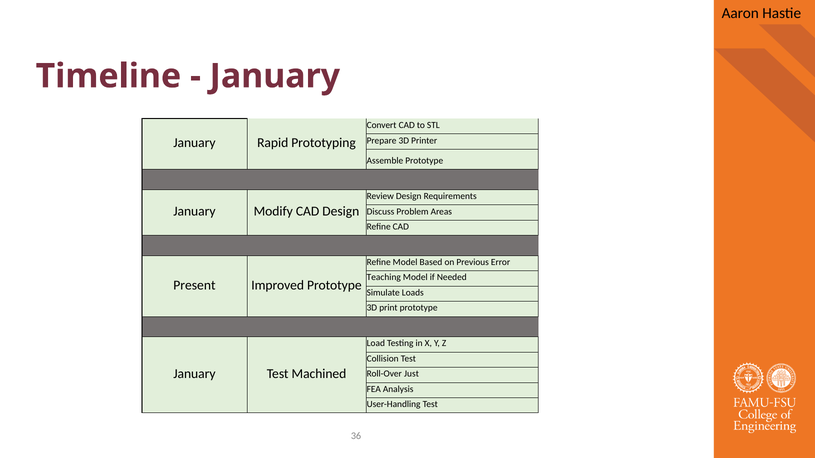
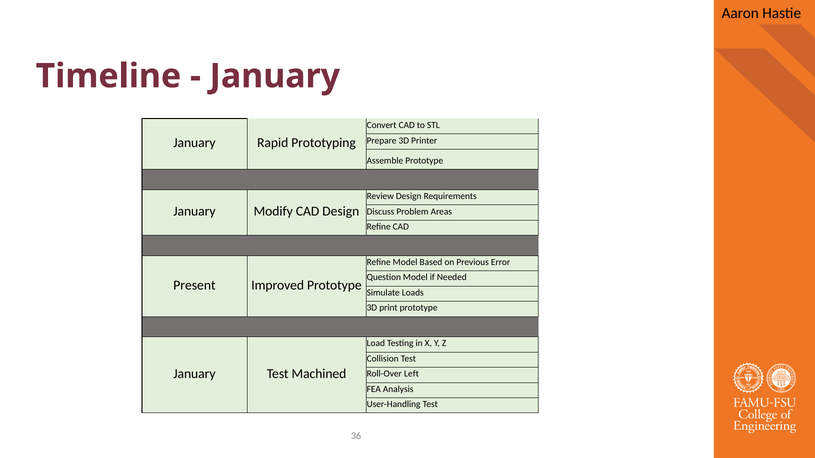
Teaching: Teaching -> Question
Just: Just -> Left
